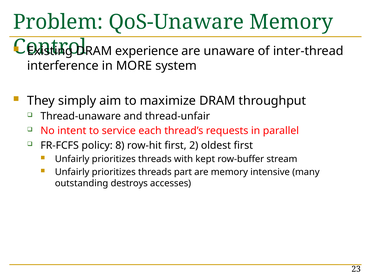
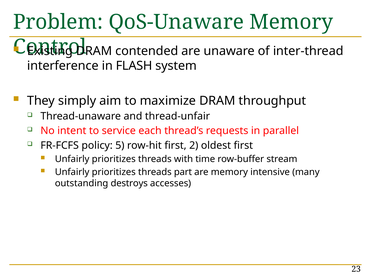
experience: experience -> contended
MORE: MORE -> FLASH
8: 8 -> 5
kept: kept -> time
